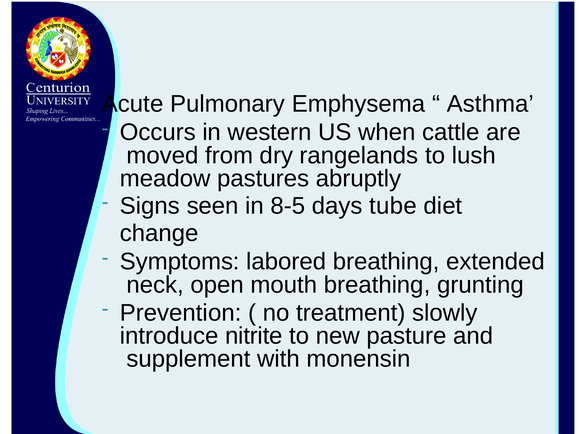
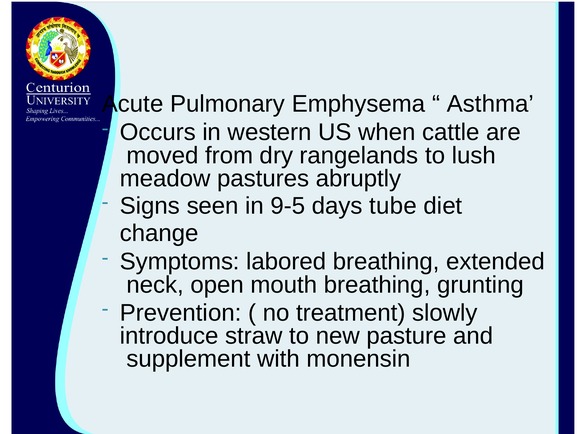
8-5: 8-5 -> 9-5
nitrite: nitrite -> straw
